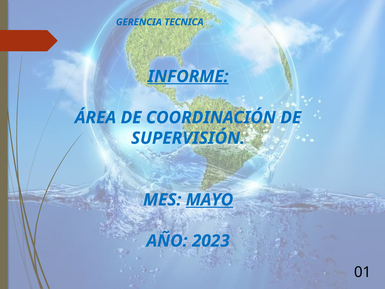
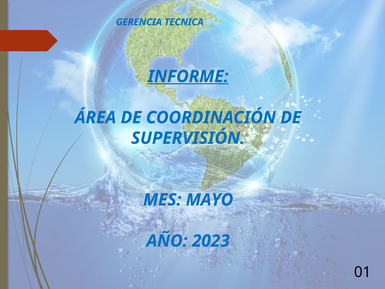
MAYO underline: present -> none
